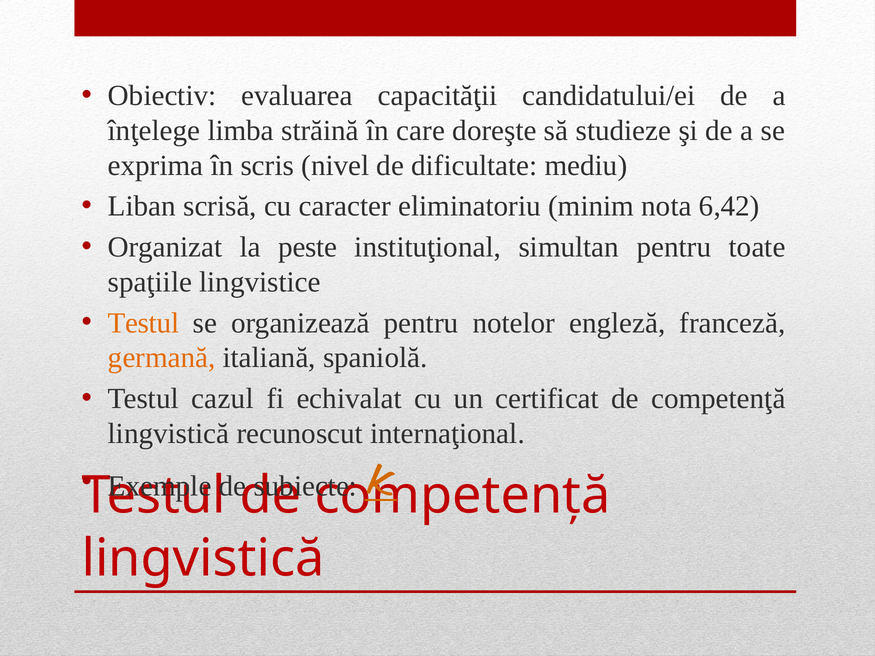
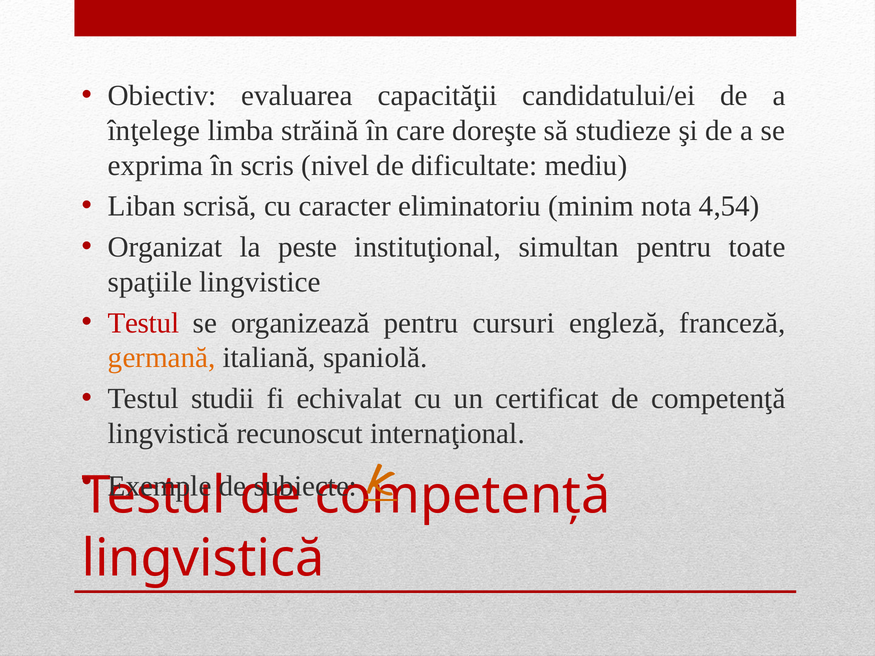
6,42: 6,42 -> 4,54
Testul at (143, 323) colour: orange -> red
notelor: notelor -> cursuri
cazul: cazul -> studii
